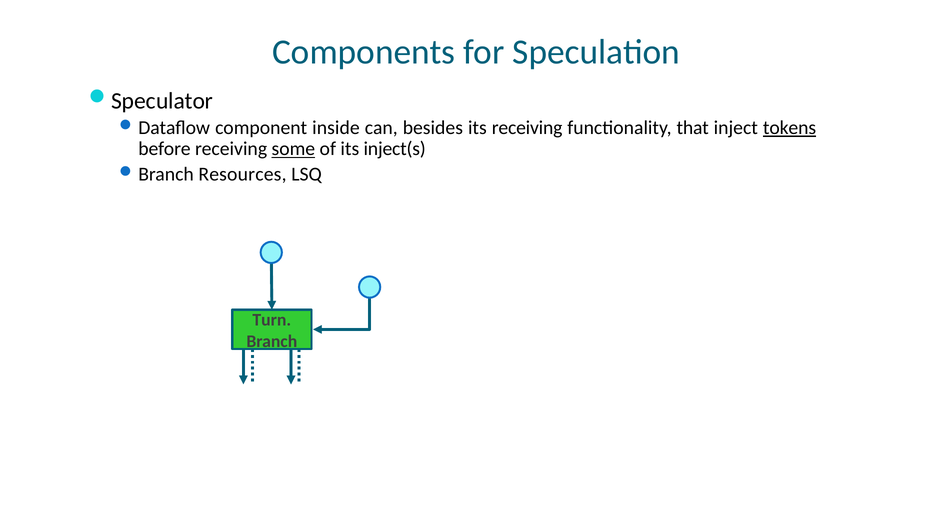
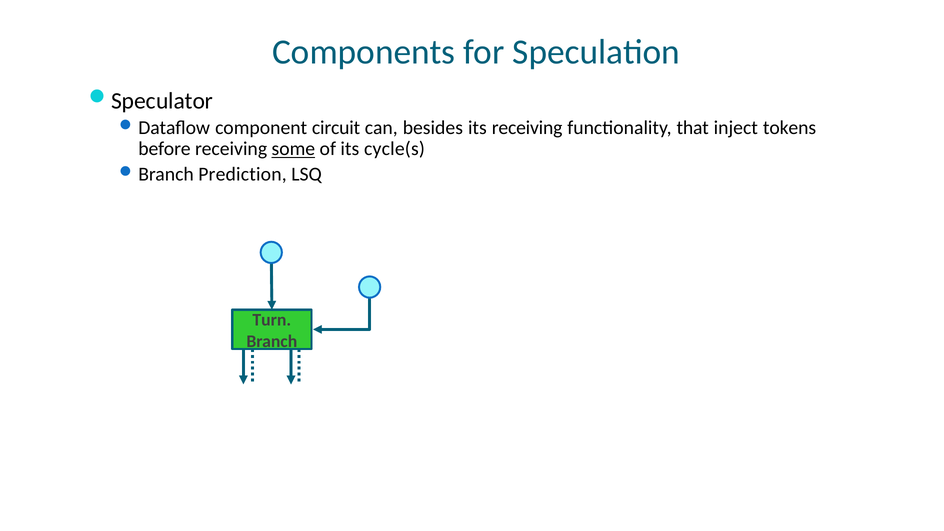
inside: inside -> circuit
tokens underline: present -> none
inject(s: inject(s -> cycle(s
Resources: Resources -> Prediction
